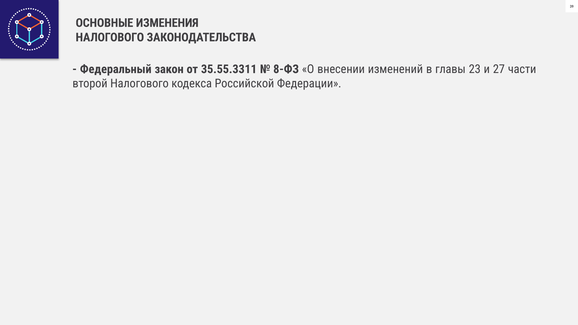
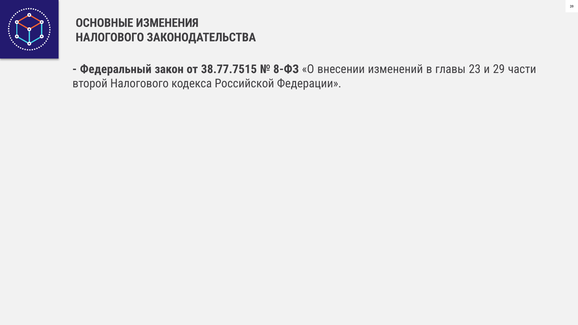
35.55.3311: 35.55.3311 -> 38.77.7515
27: 27 -> 29
